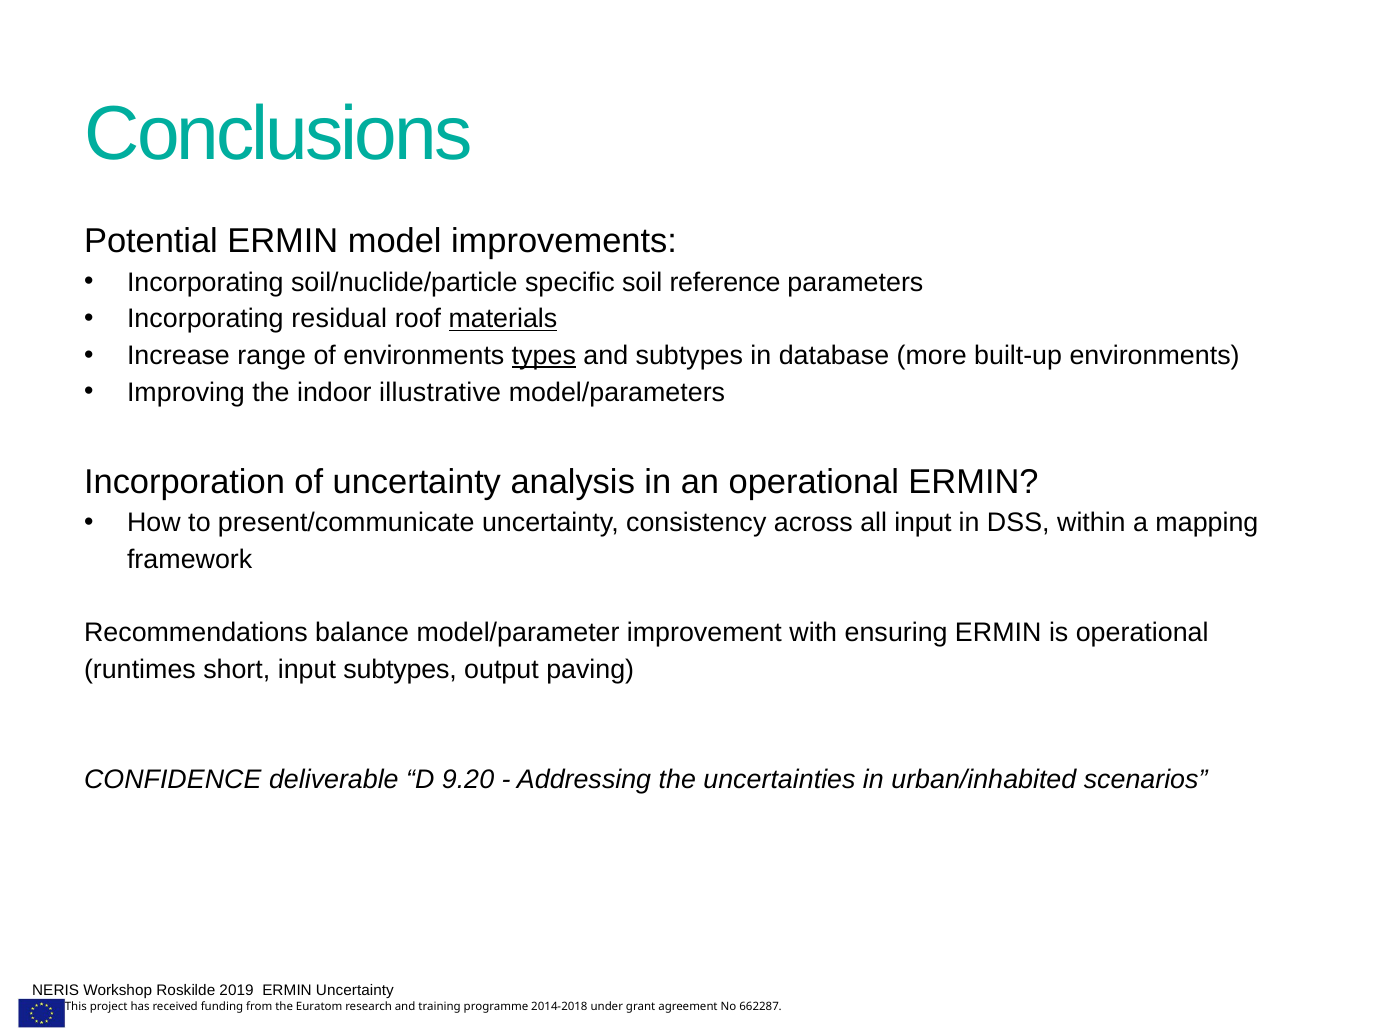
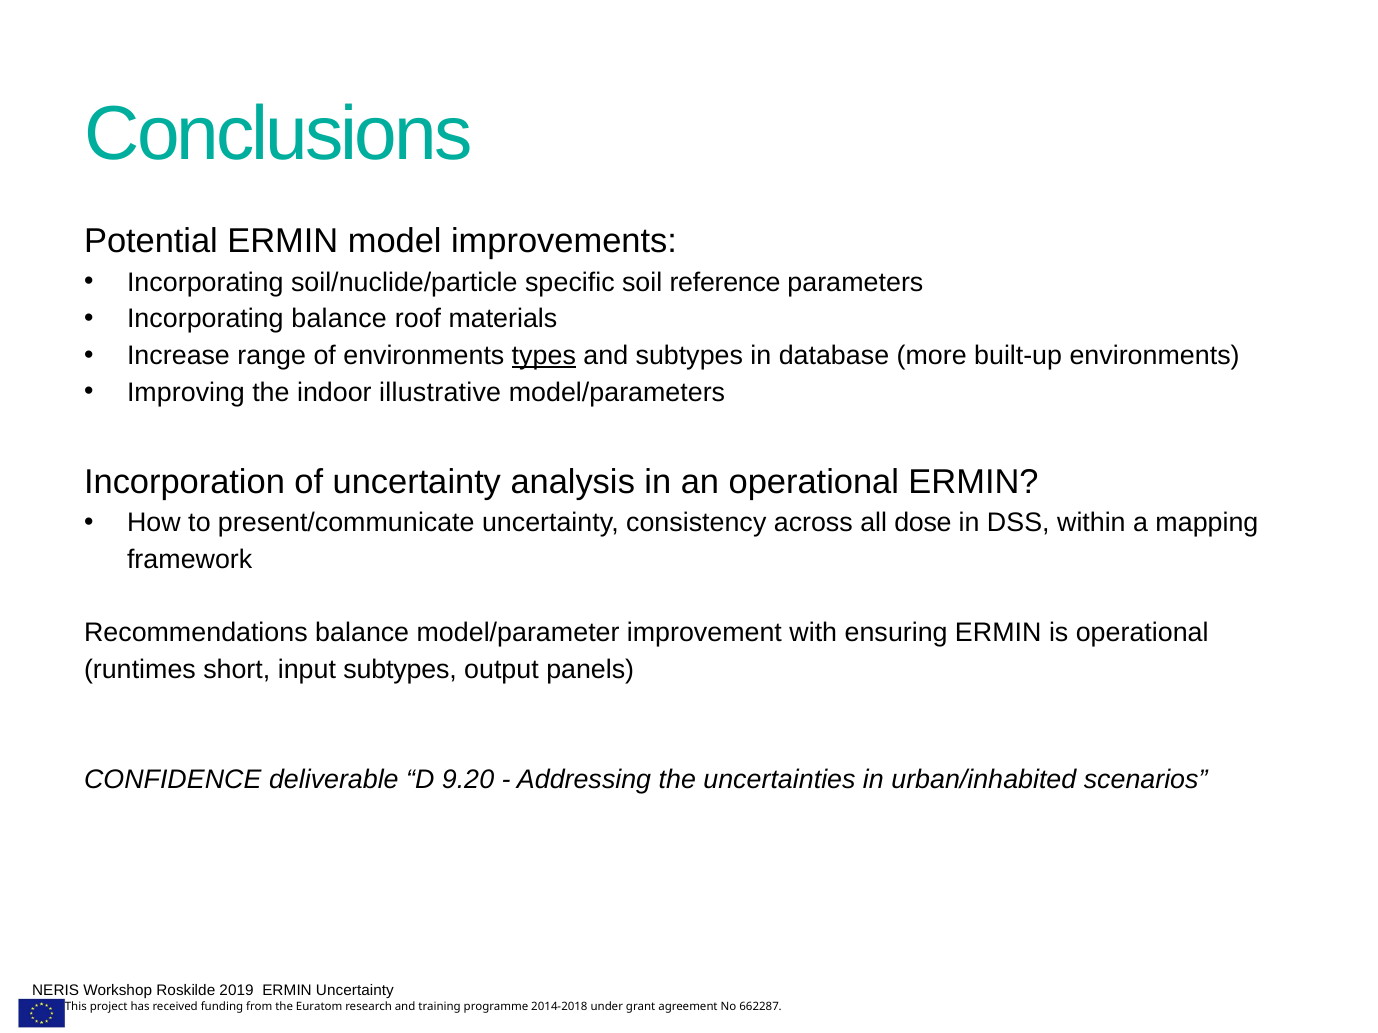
Incorporating residual: residual -> balance
materials underline: present -> none
all input: input -> dose
paving: paving -> panels
